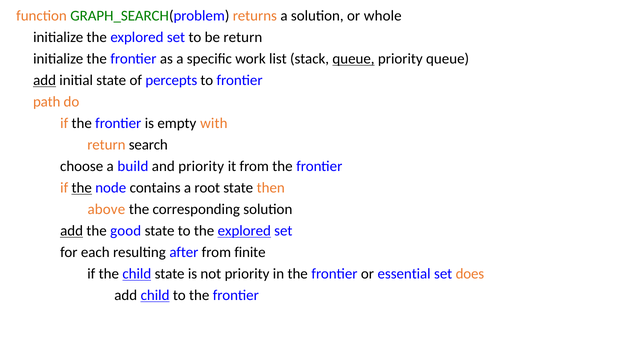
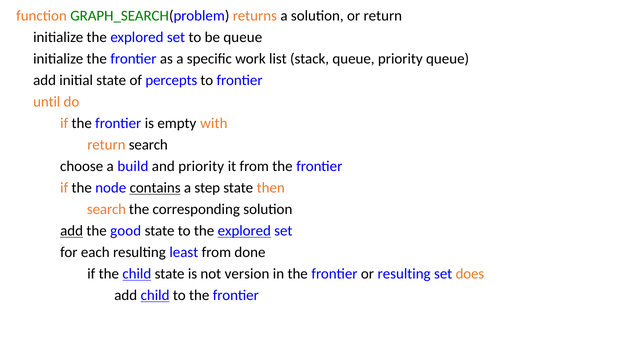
or whole: whole -> return
be return: return -> queue
queue at (354, 59) underline: present -> none
add at (45, 80) underline: present -> none
path: path -> until
the at (82, 188) underline: present -> none
contains underline: none -> present
root: root -> step
above at (106, 209): above -> search
after: after -> least
finite: finite -> done
not priority: priority -> version
or essential: essential -> resulting
